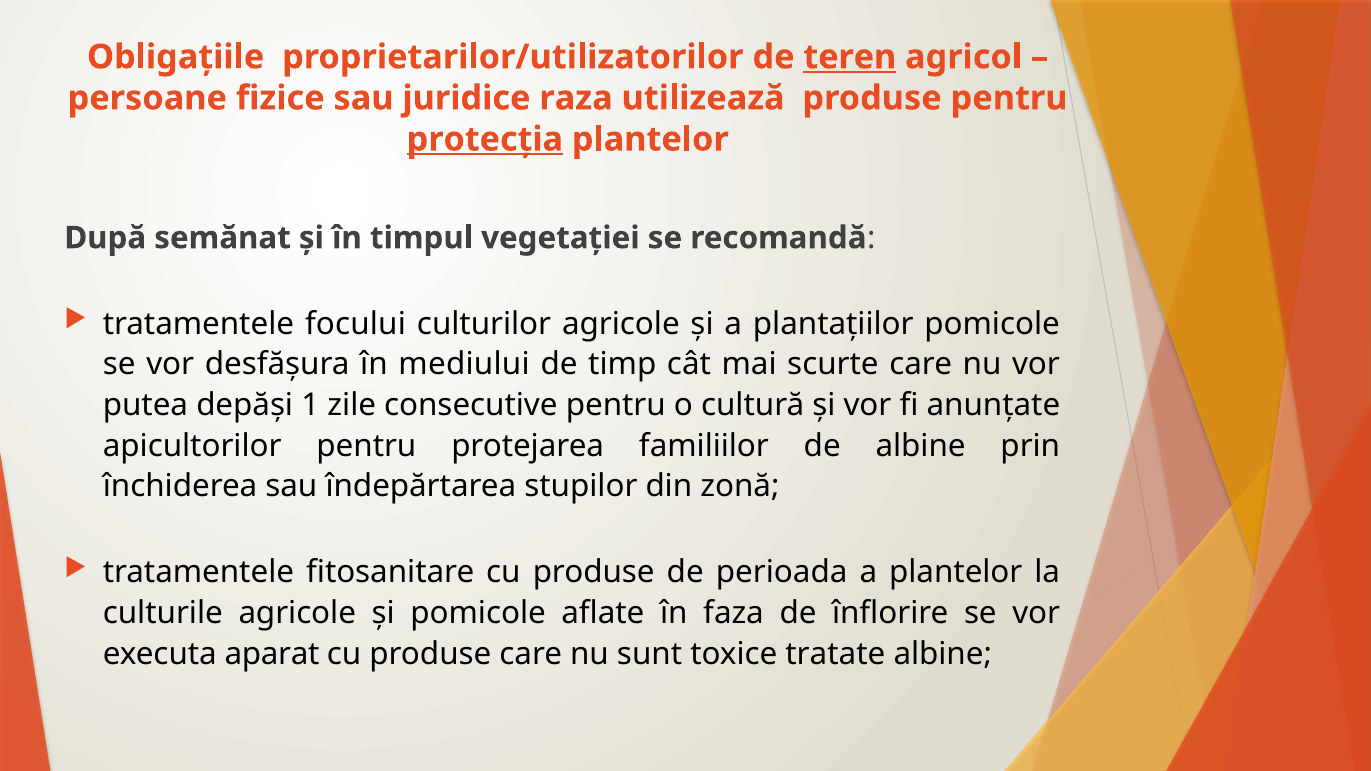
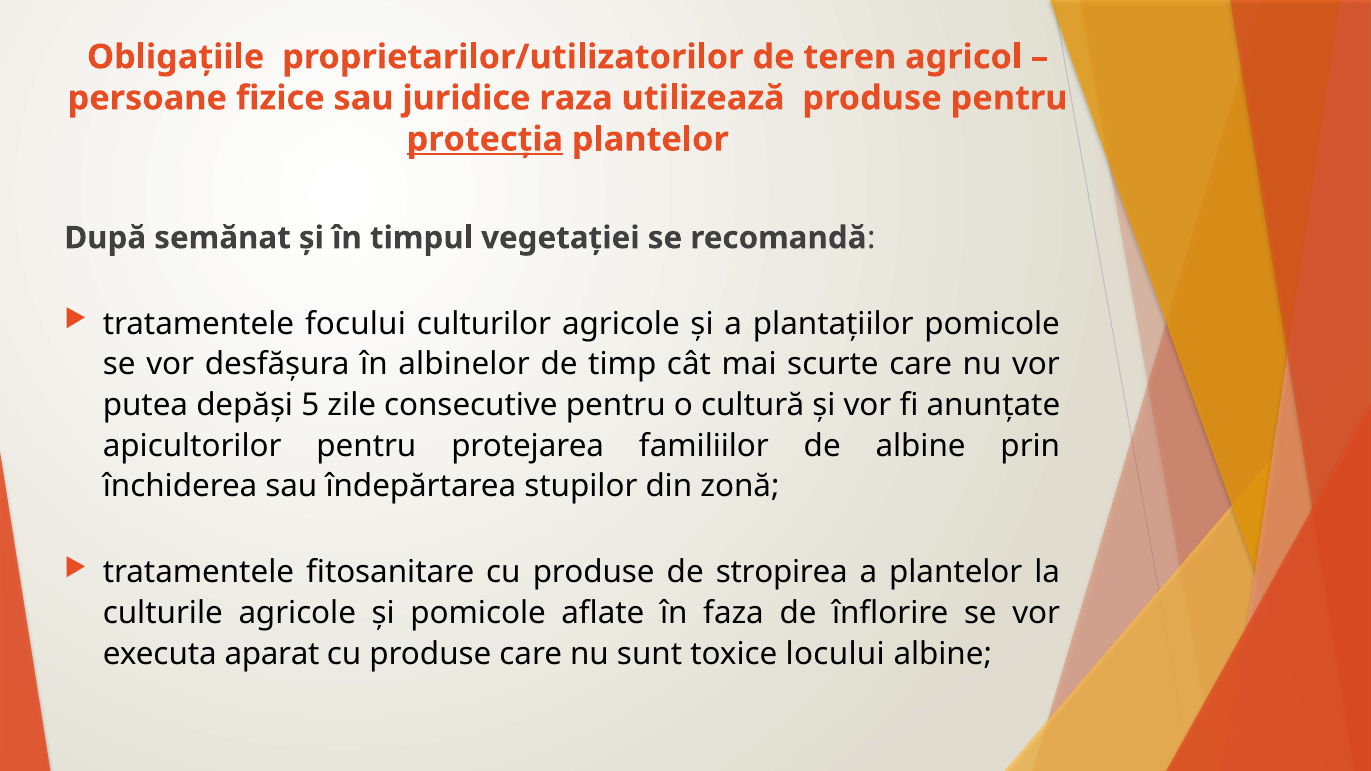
teren underline: present -> none
mediului: mediului -> albinelor
1: 1 -> 5
perioada: perioada -> stropirea
tratate: tratate -> locului
